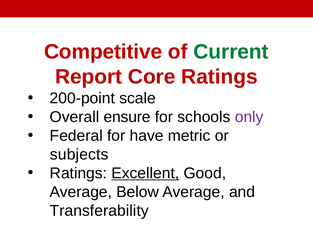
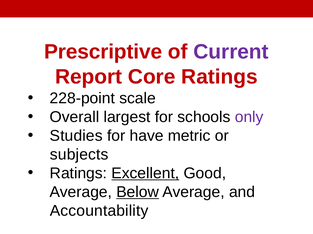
Competitive: Competitive -> Prescriptive
Current colour: green -> purple
200-point: 200-point -> 228-point
ensure: ensure -> largest
Federal: Federal -> Studies
Below underline: none -> present
Transferability: Transferability -> Accountability
